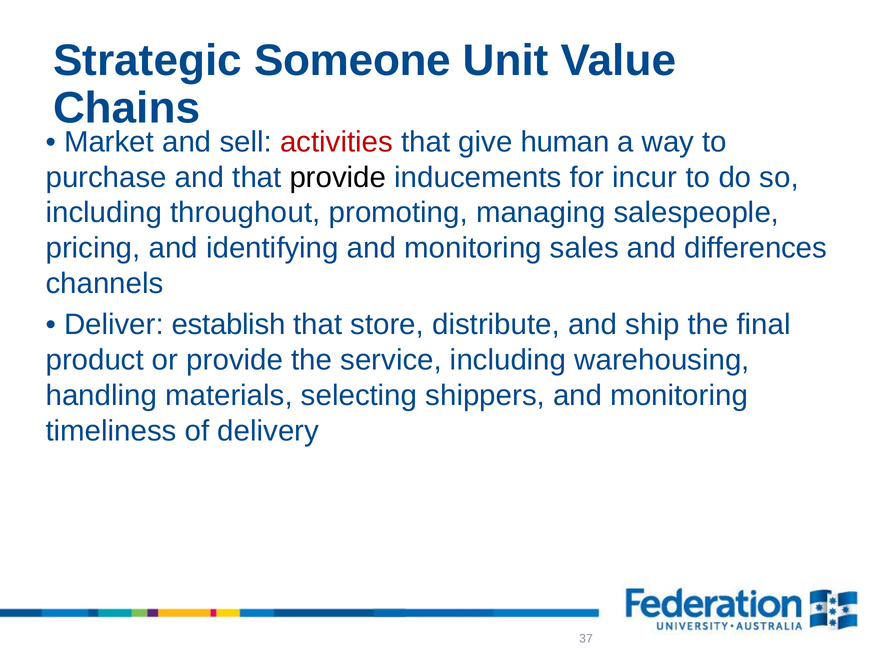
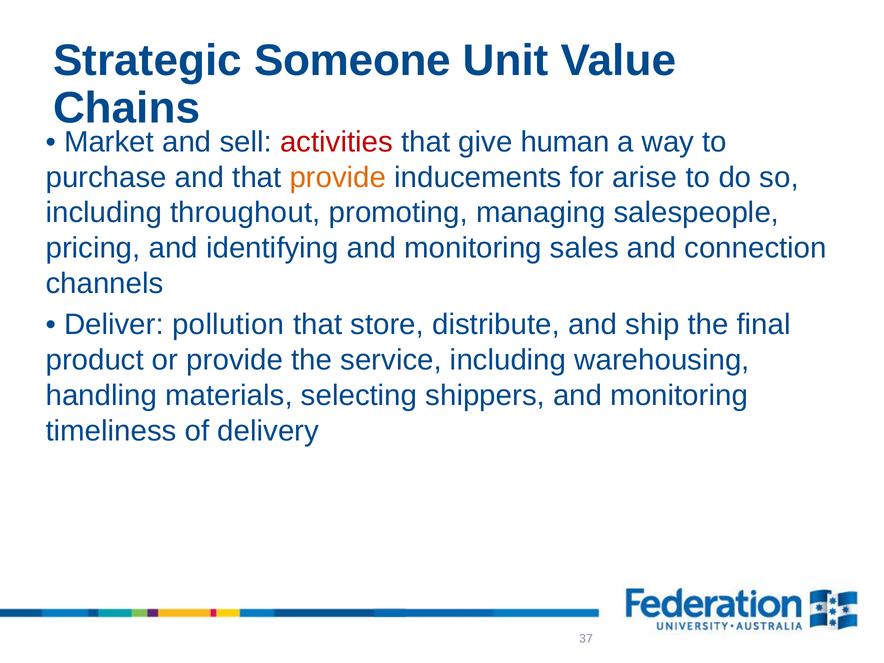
provide at (338, 177) colour: black -> orange
incur: incur -> arise
differences: differences -> connection
establish: establish -> pollution
